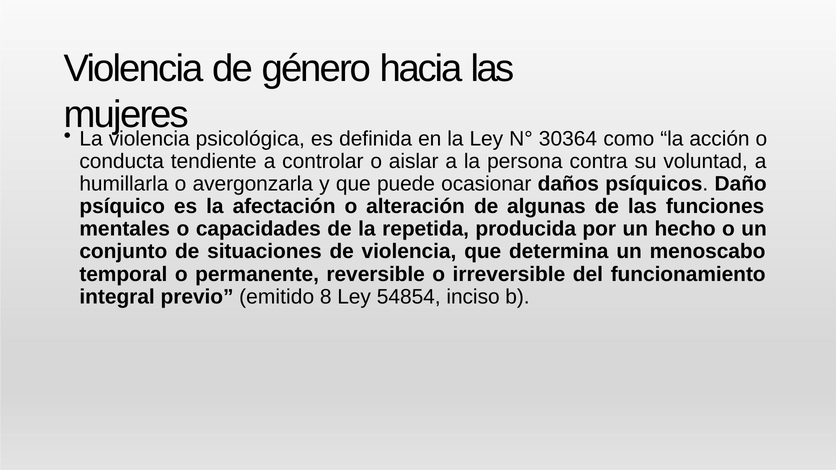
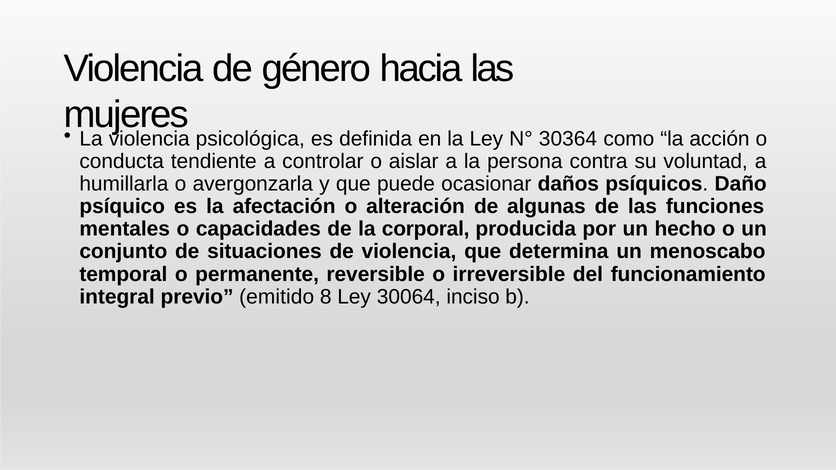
repetida: repetida -> corporal
54854: 54854 -> 30064
